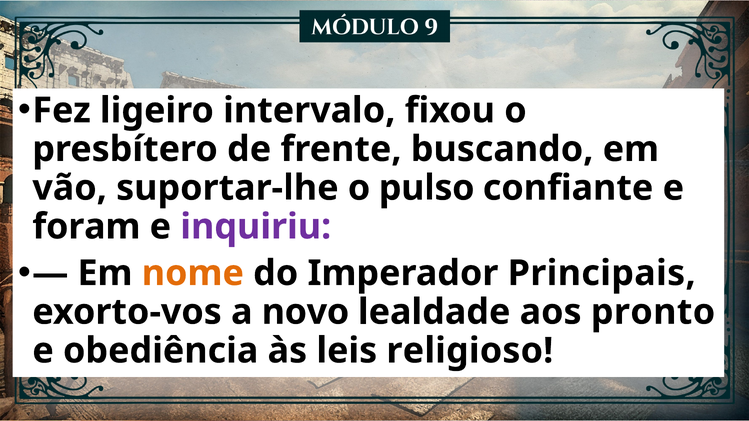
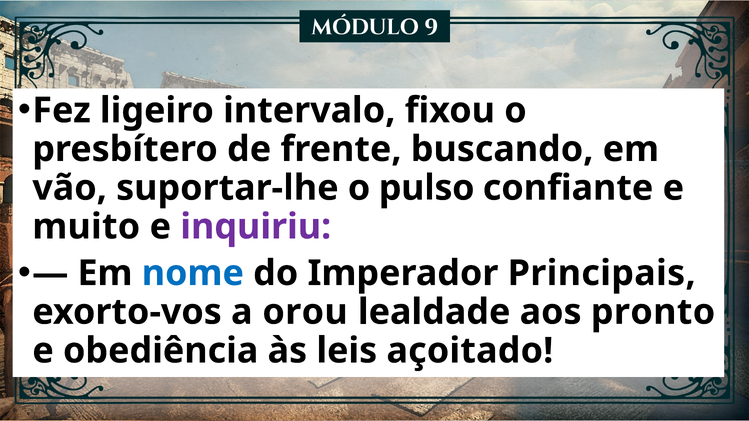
foram: foram -> muito
nome colour: orange -> blue
novo: novo -> orou
religioso: religioso -> açoitado
